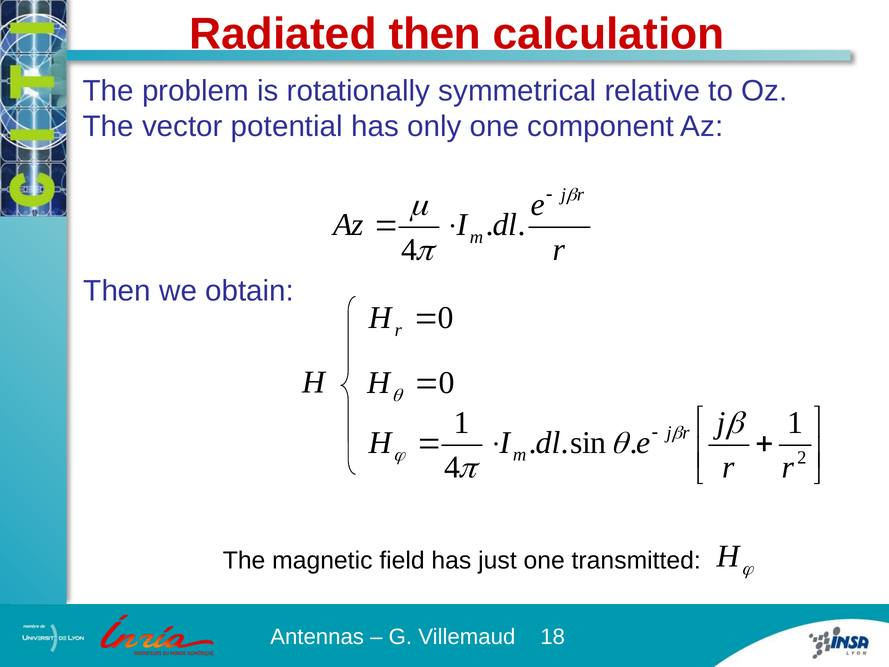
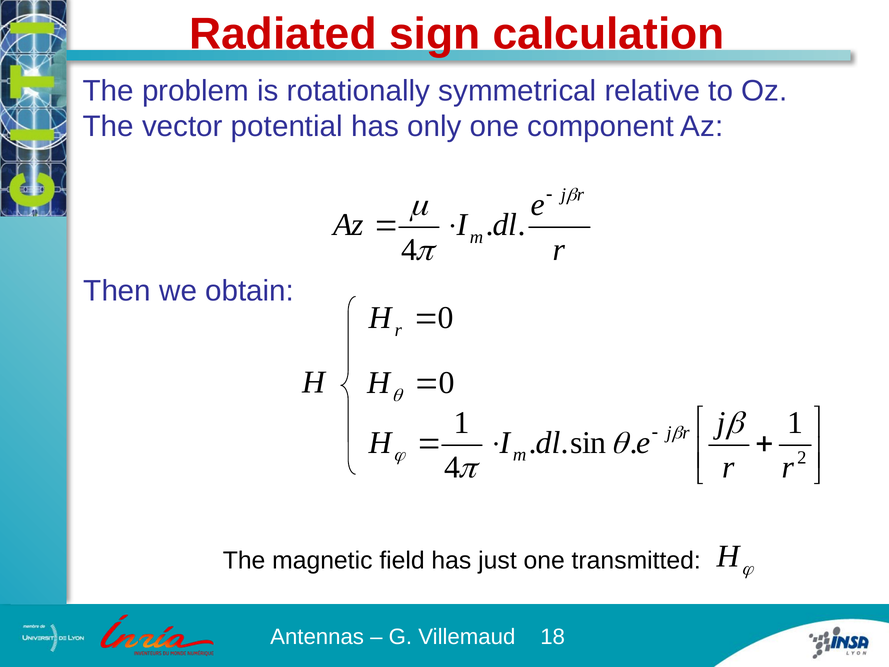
Radiated then: then -> sign
